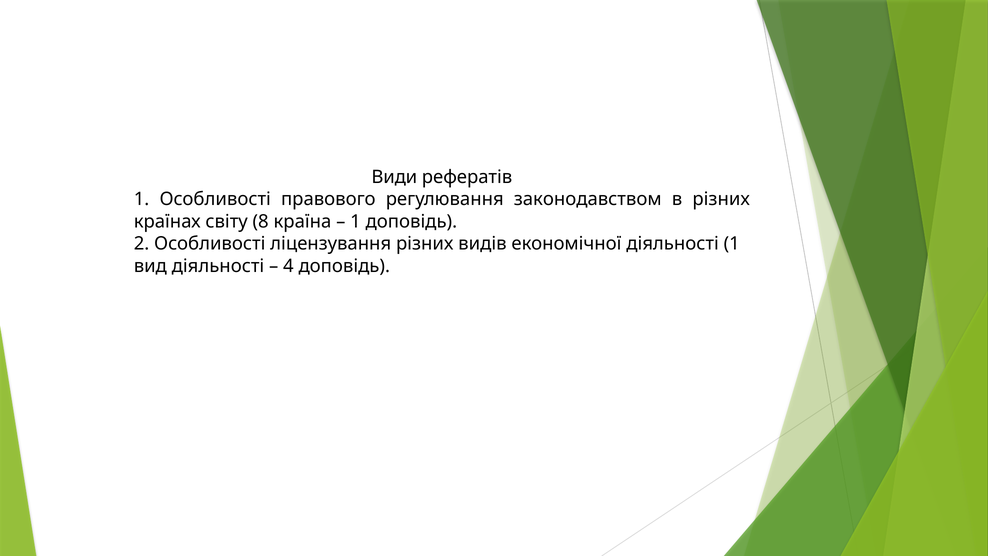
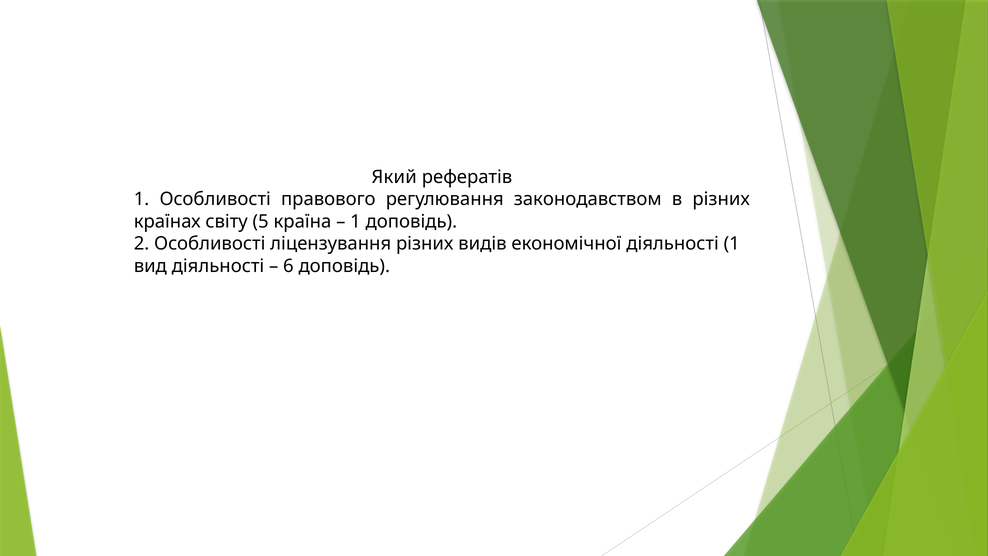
Види: Види -> Який
8: 8 -> 5
4: 4 -> 6
